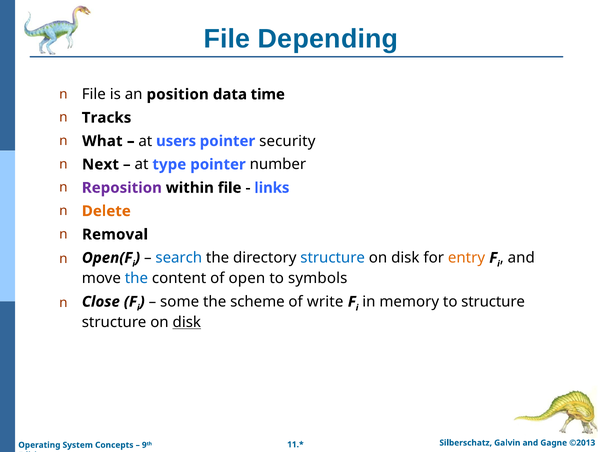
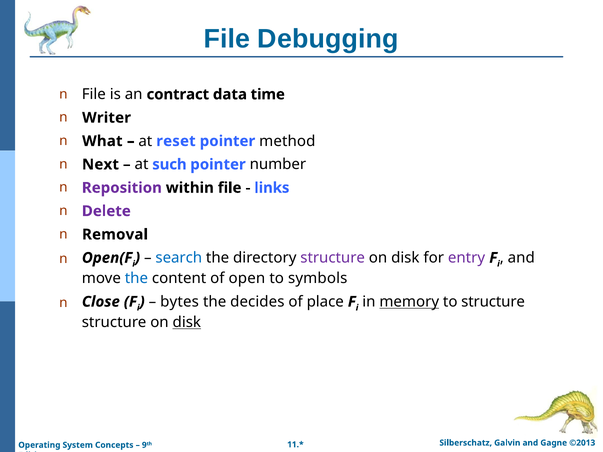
Depending: Depending -> Debugging
position: position -> contract
Tracks: Tracks -> Writer
users: users -> reset
security: security -> method
type: type -> such
Delete colour: orange -> purple
structure at (333, 258) colour: blue -> purple
entry colour: orange -> purple
some: some -> bytes
scheme: scheme -> decides
write: write -> place
memory underline: none -> present
